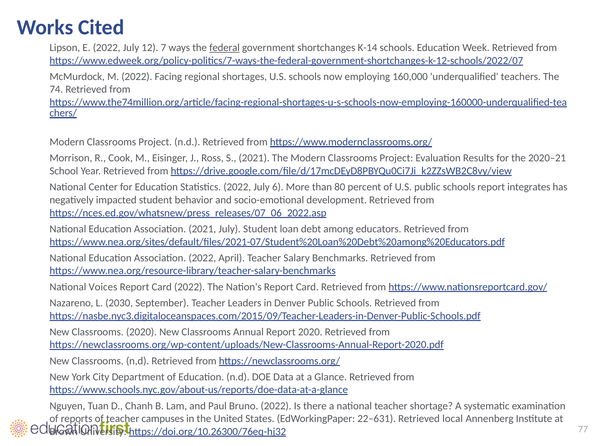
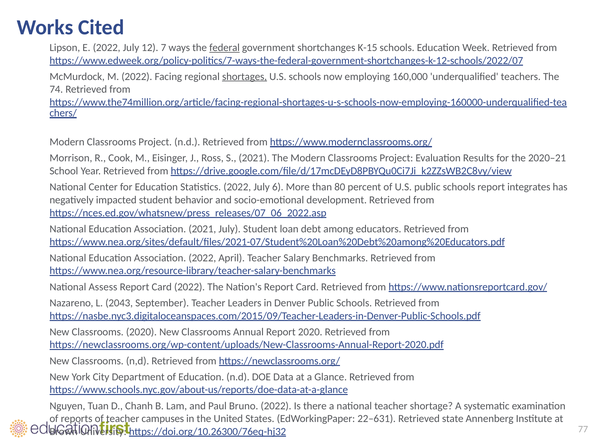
K-14: K-14 -> K-15
shortages underline: none -> present
Voices: Voices -> Assess
2030: 2030 -> 2043
local: local -> state
